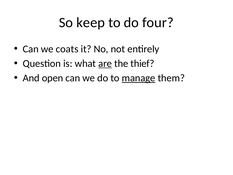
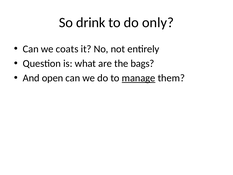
keep: keep -> drink
four: four -> only
are underline: present -> none
thief: thief -> bags
